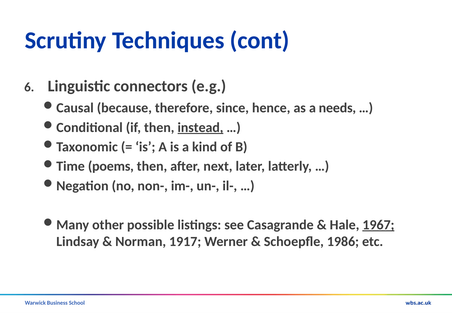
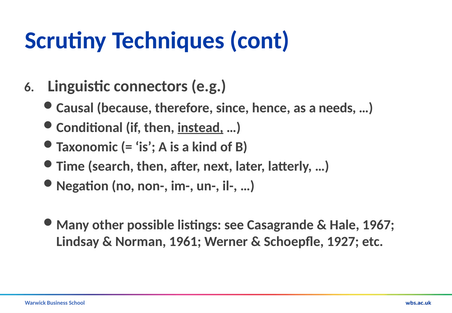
poems: poems -> search
1967 underline: present -> none
1917: 1917 -> 1961
1986: 1986 -> 1927
